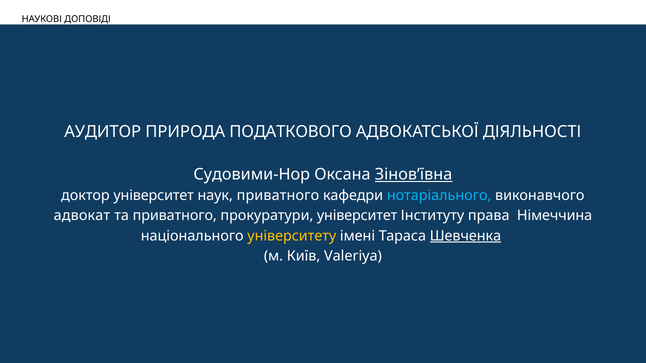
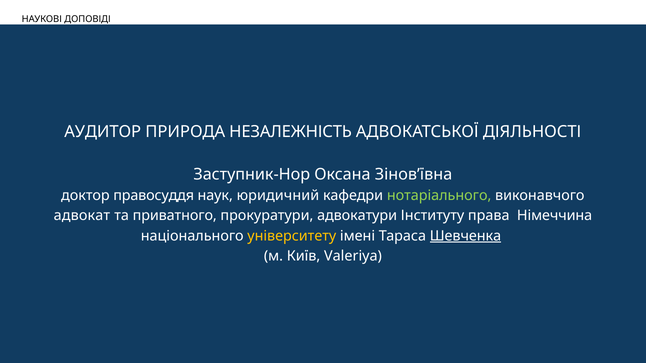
ПОДАТКОВОГО: ПОДАТКОВОГО -> НЕЗАЛЕЖНІСТЬ
Судовими-Нор: Судовими-Нор -> Заступник-Нор
Зінов’ївна underline: present -> none
доктор університет: університет -> правосуддя
наук приватного: приватного -> юридичний
нотаріального colour: light blue -> light green
прокуратури університет: університет -> адвокатури
